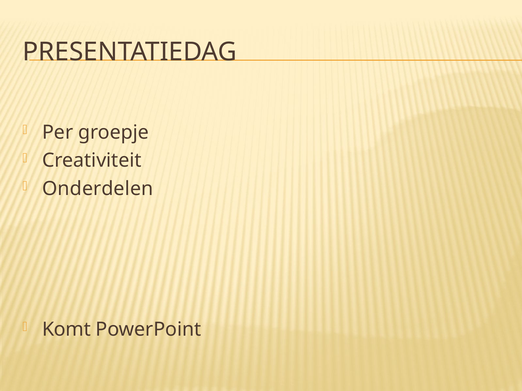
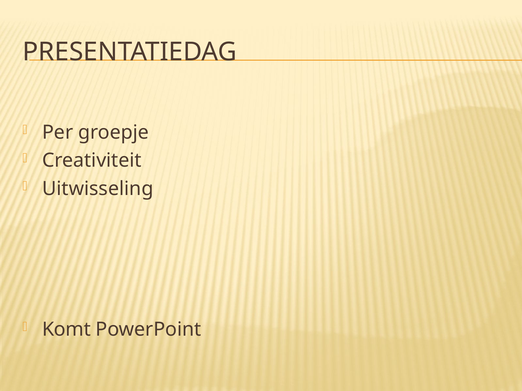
Onderdelen: Onderdelen -> Uitwisseling
